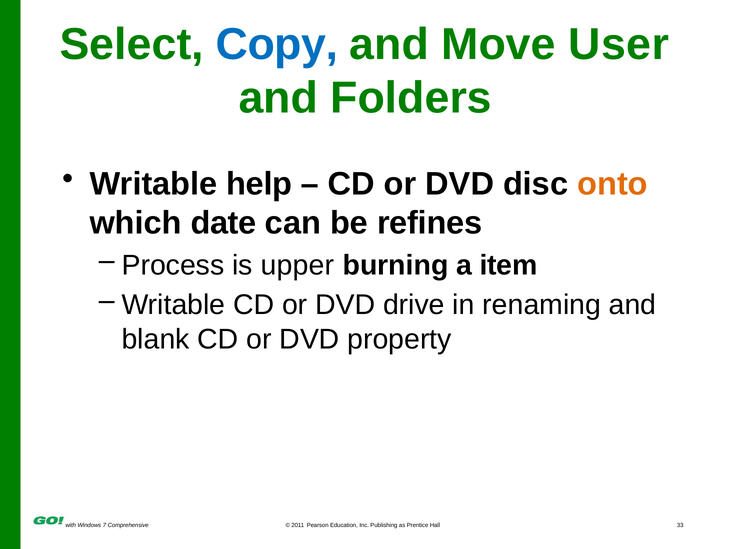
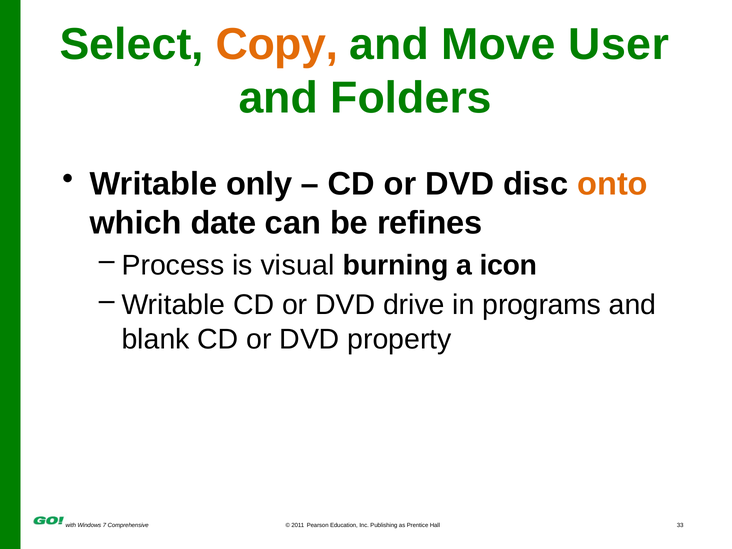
Copy colour: blue -> orange
help: help -> only
upper: upper -> visual
item: item -> icon
renaming: renaming -> programs
